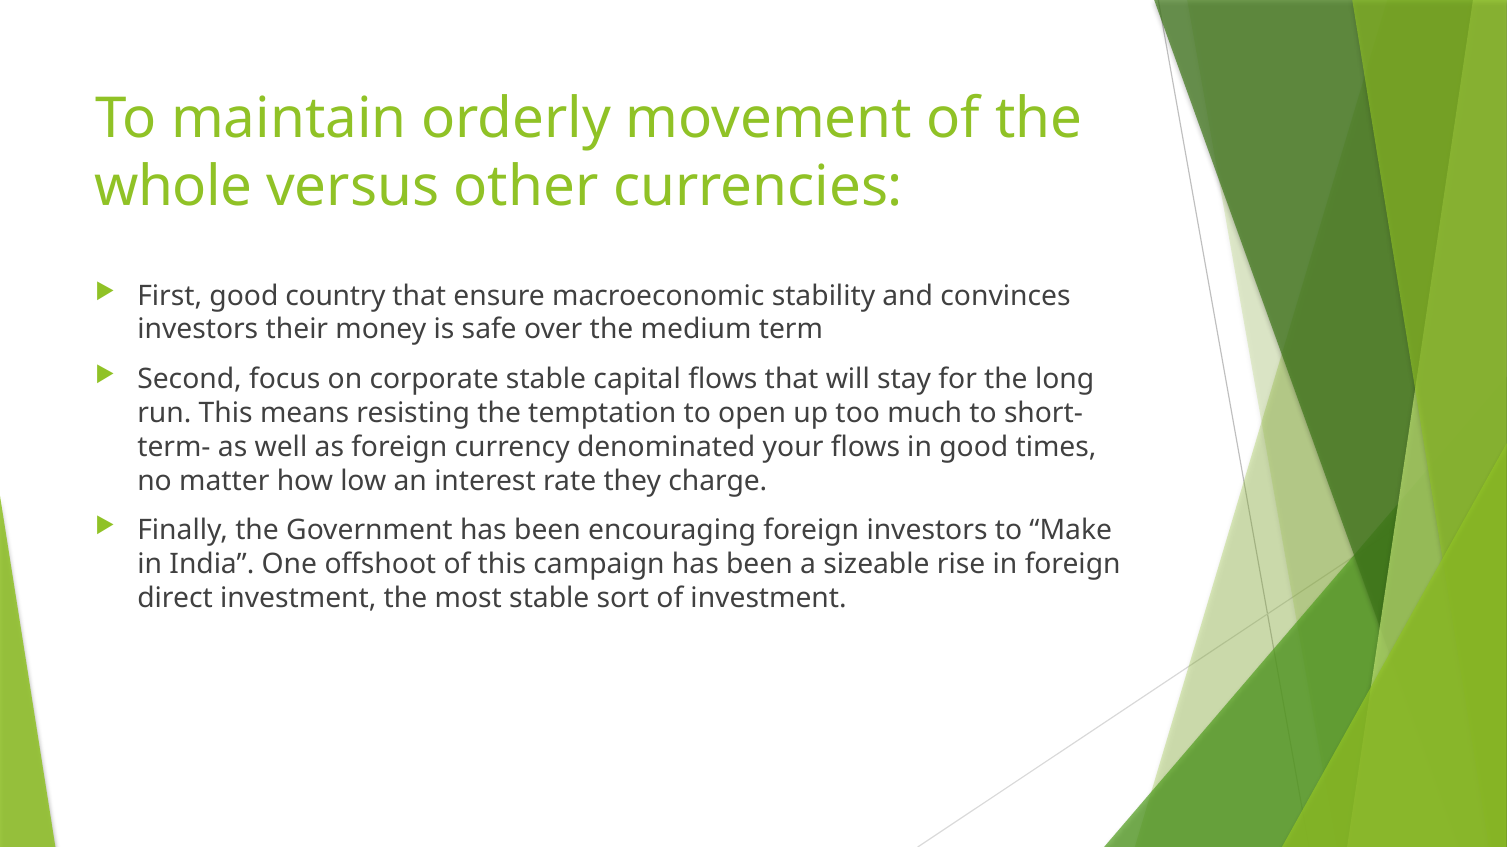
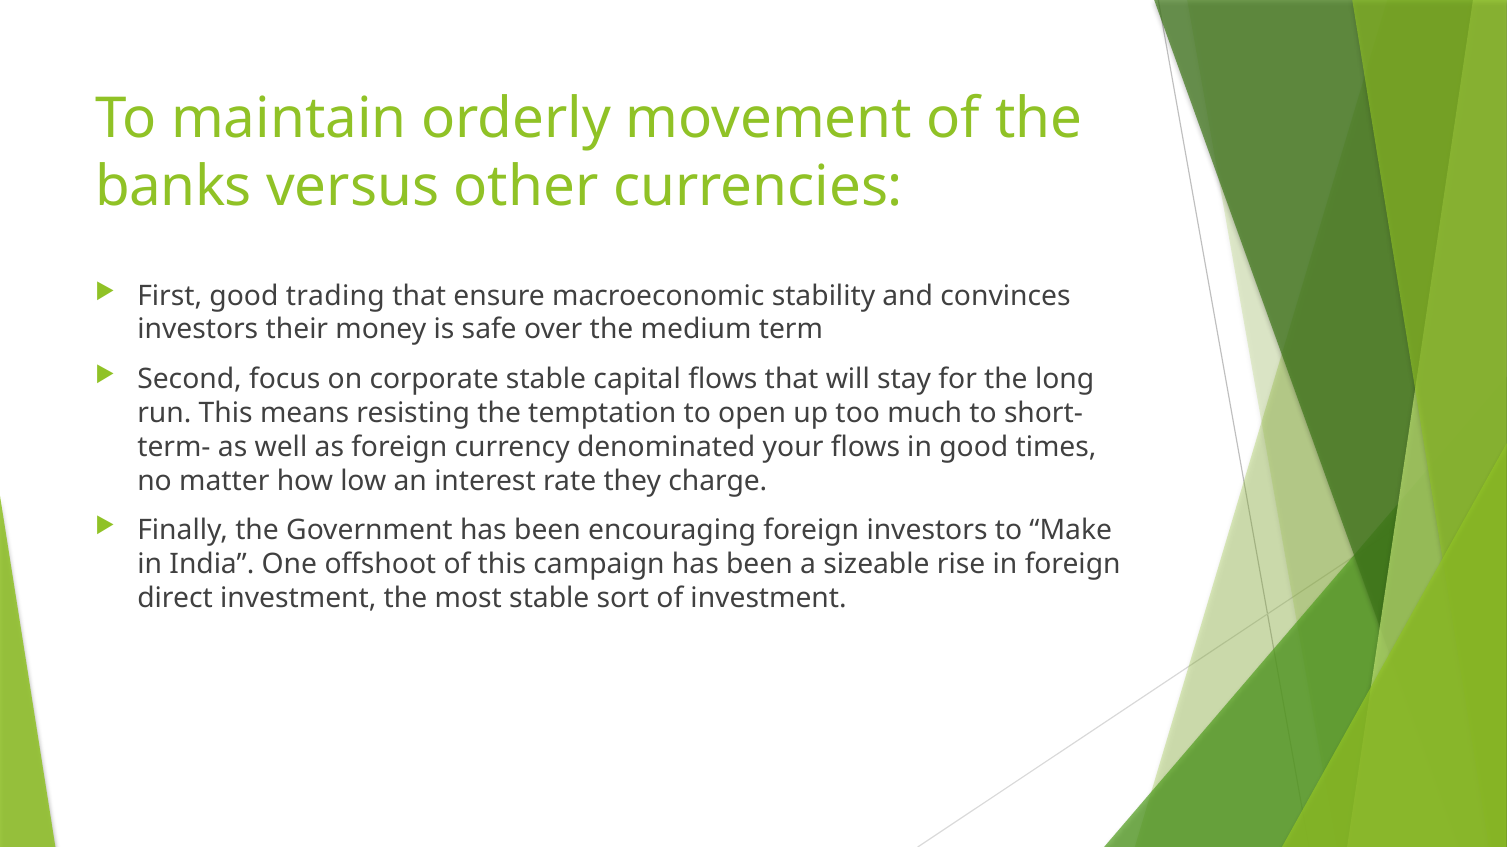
whole: whole -> banks
country: country -> trading
